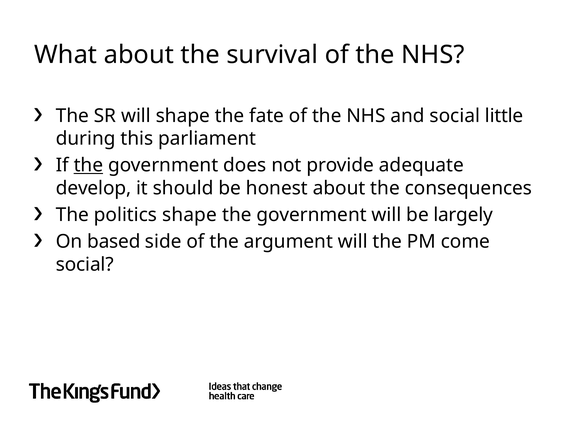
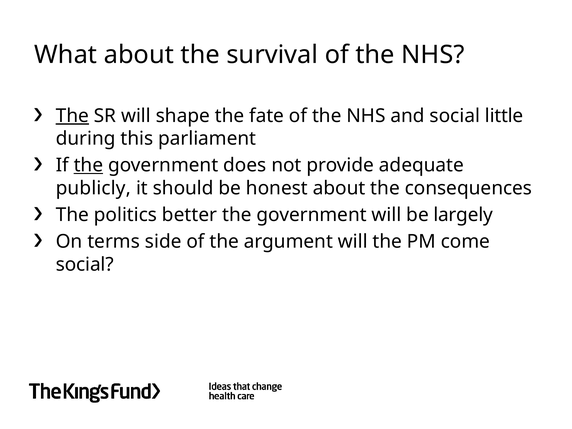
The at (72, 116) underline: none -> present
develop: develop -> publicly
politics shape: shape -> better
based: based -> terms
